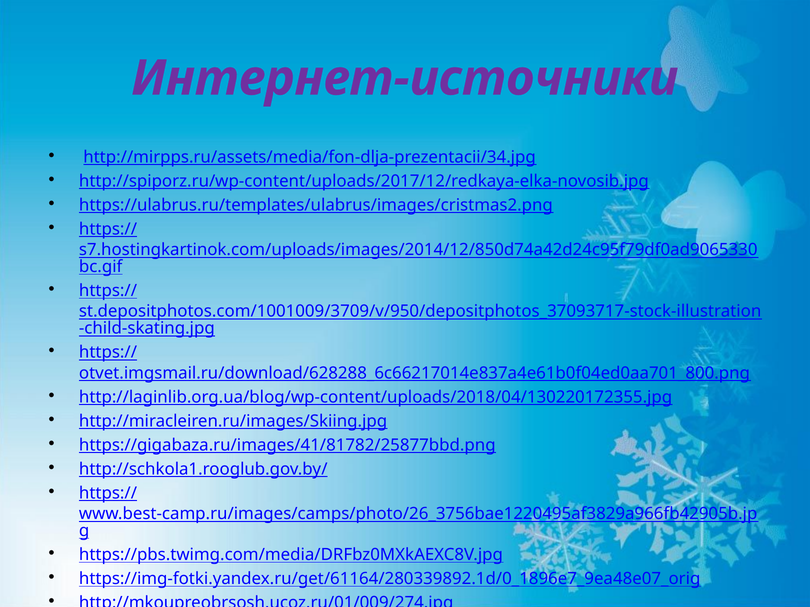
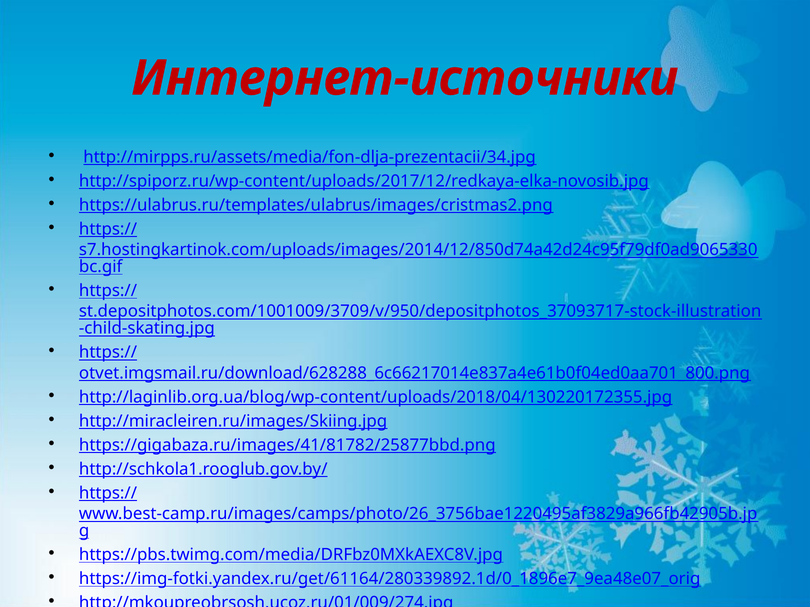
Интернет-источники colour: purple -> red
